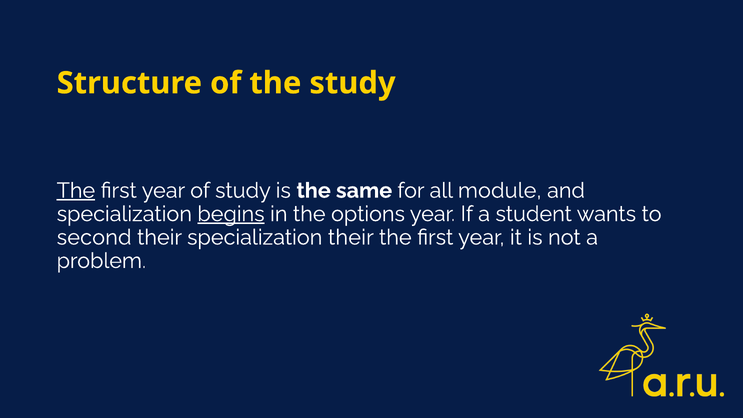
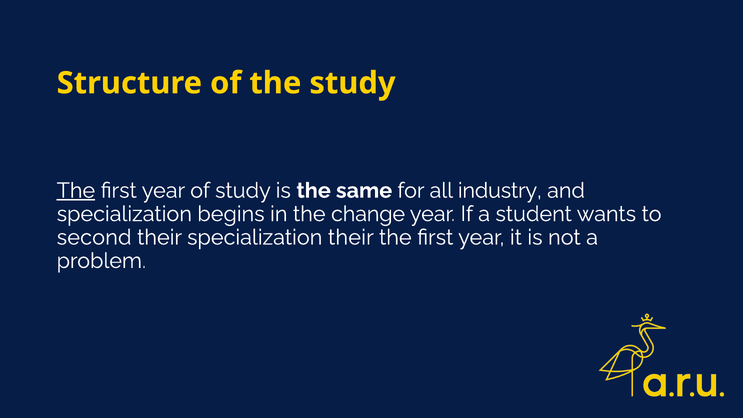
module: module -> industry
begins underline: present -> none
options: options -> change
